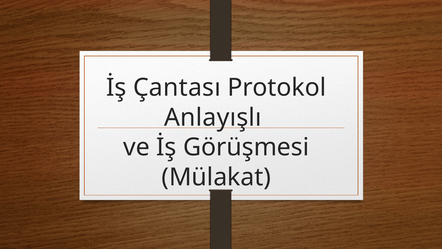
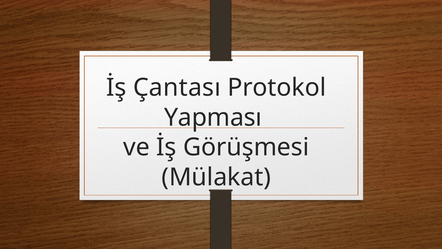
Anlayışlı: Anlayışlı -> Yapması
